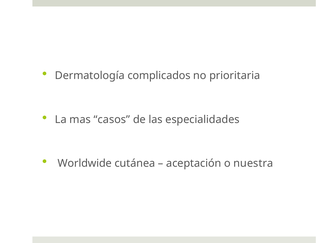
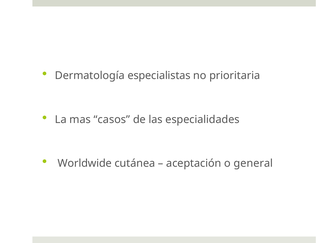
complicados: complicados -> especialistas
nuestra: nuestra -> general
